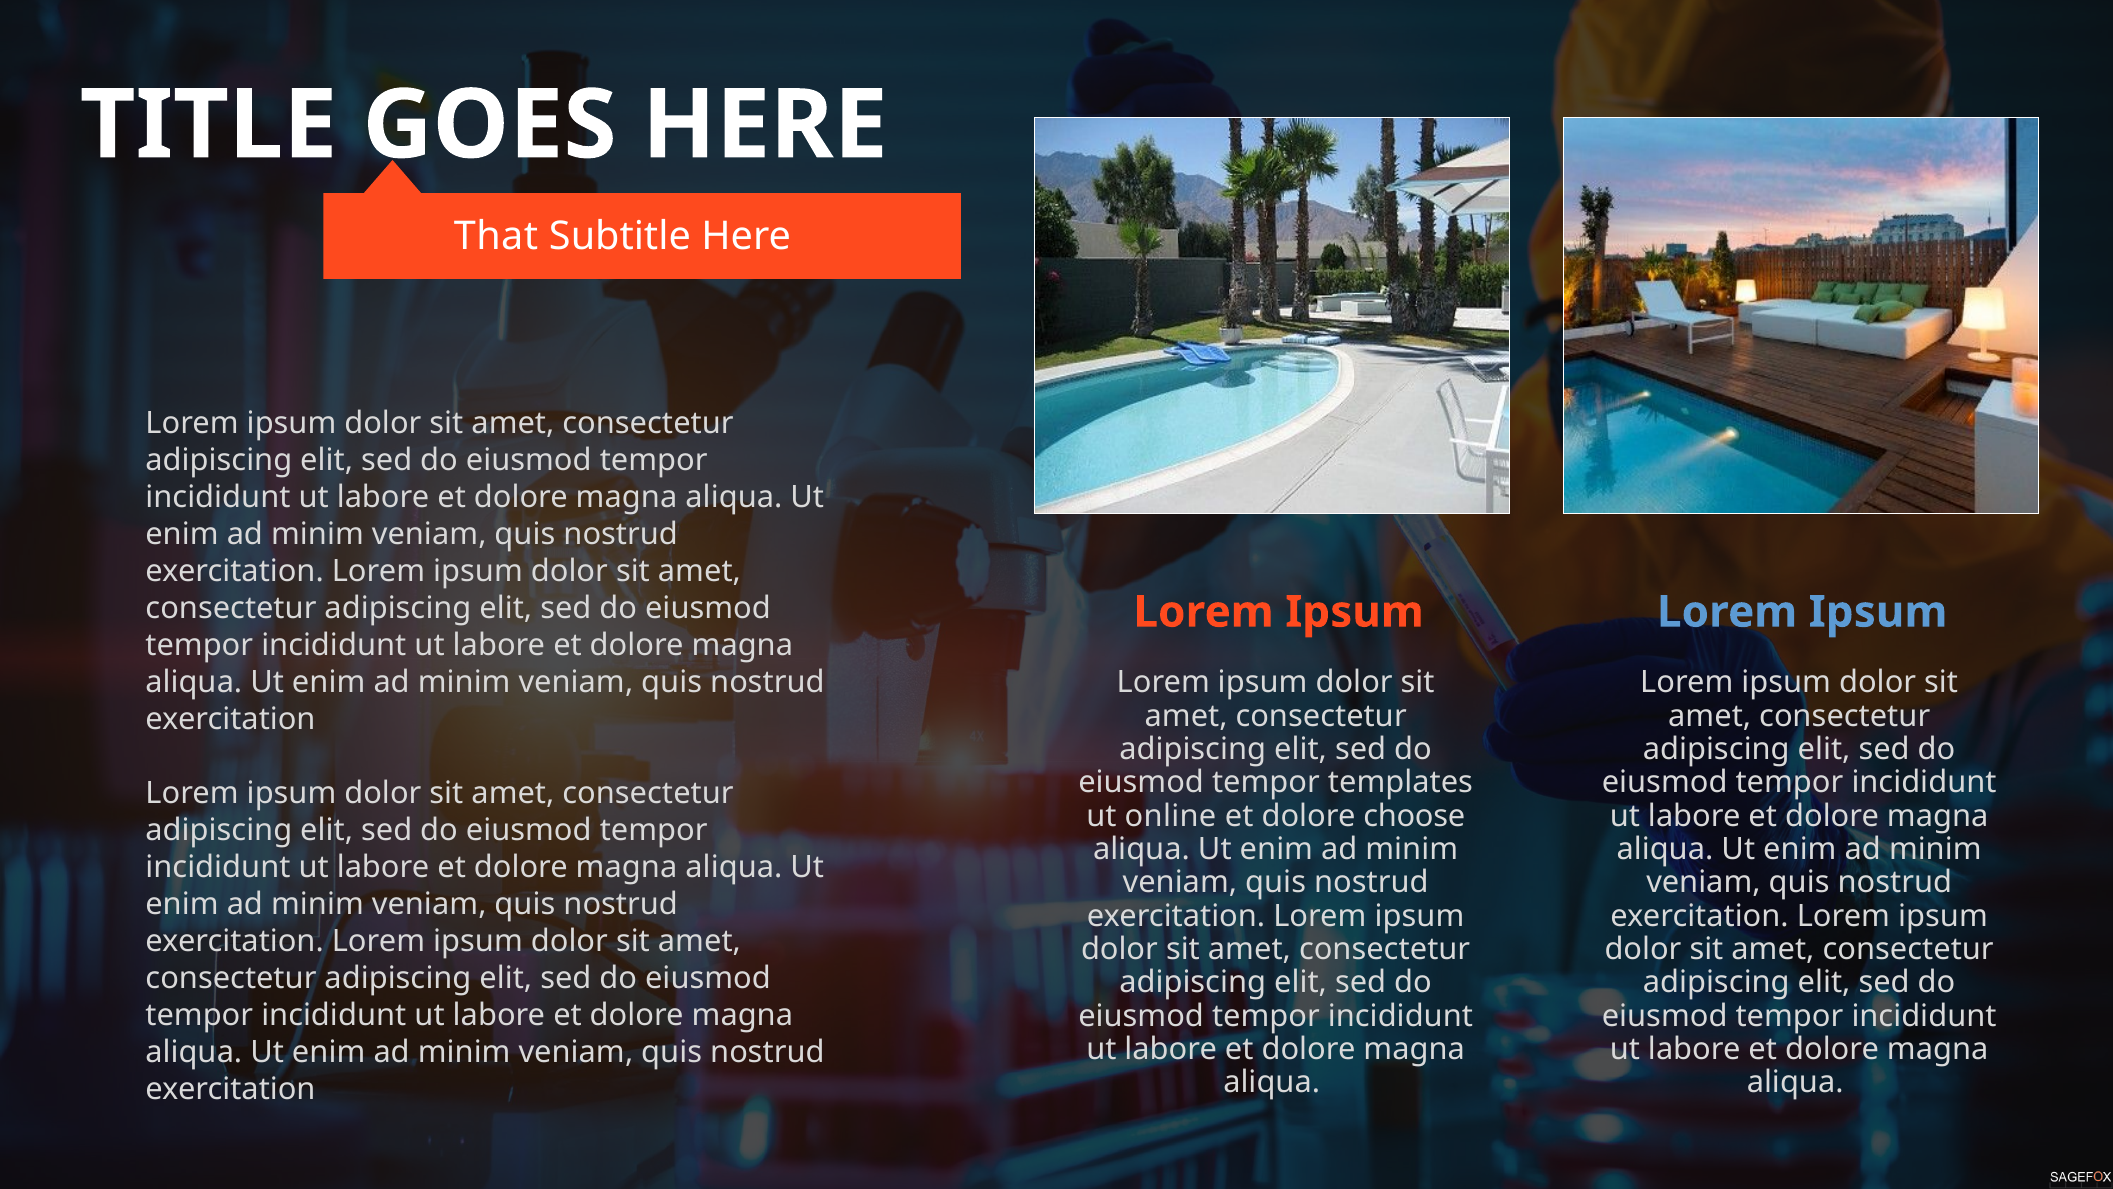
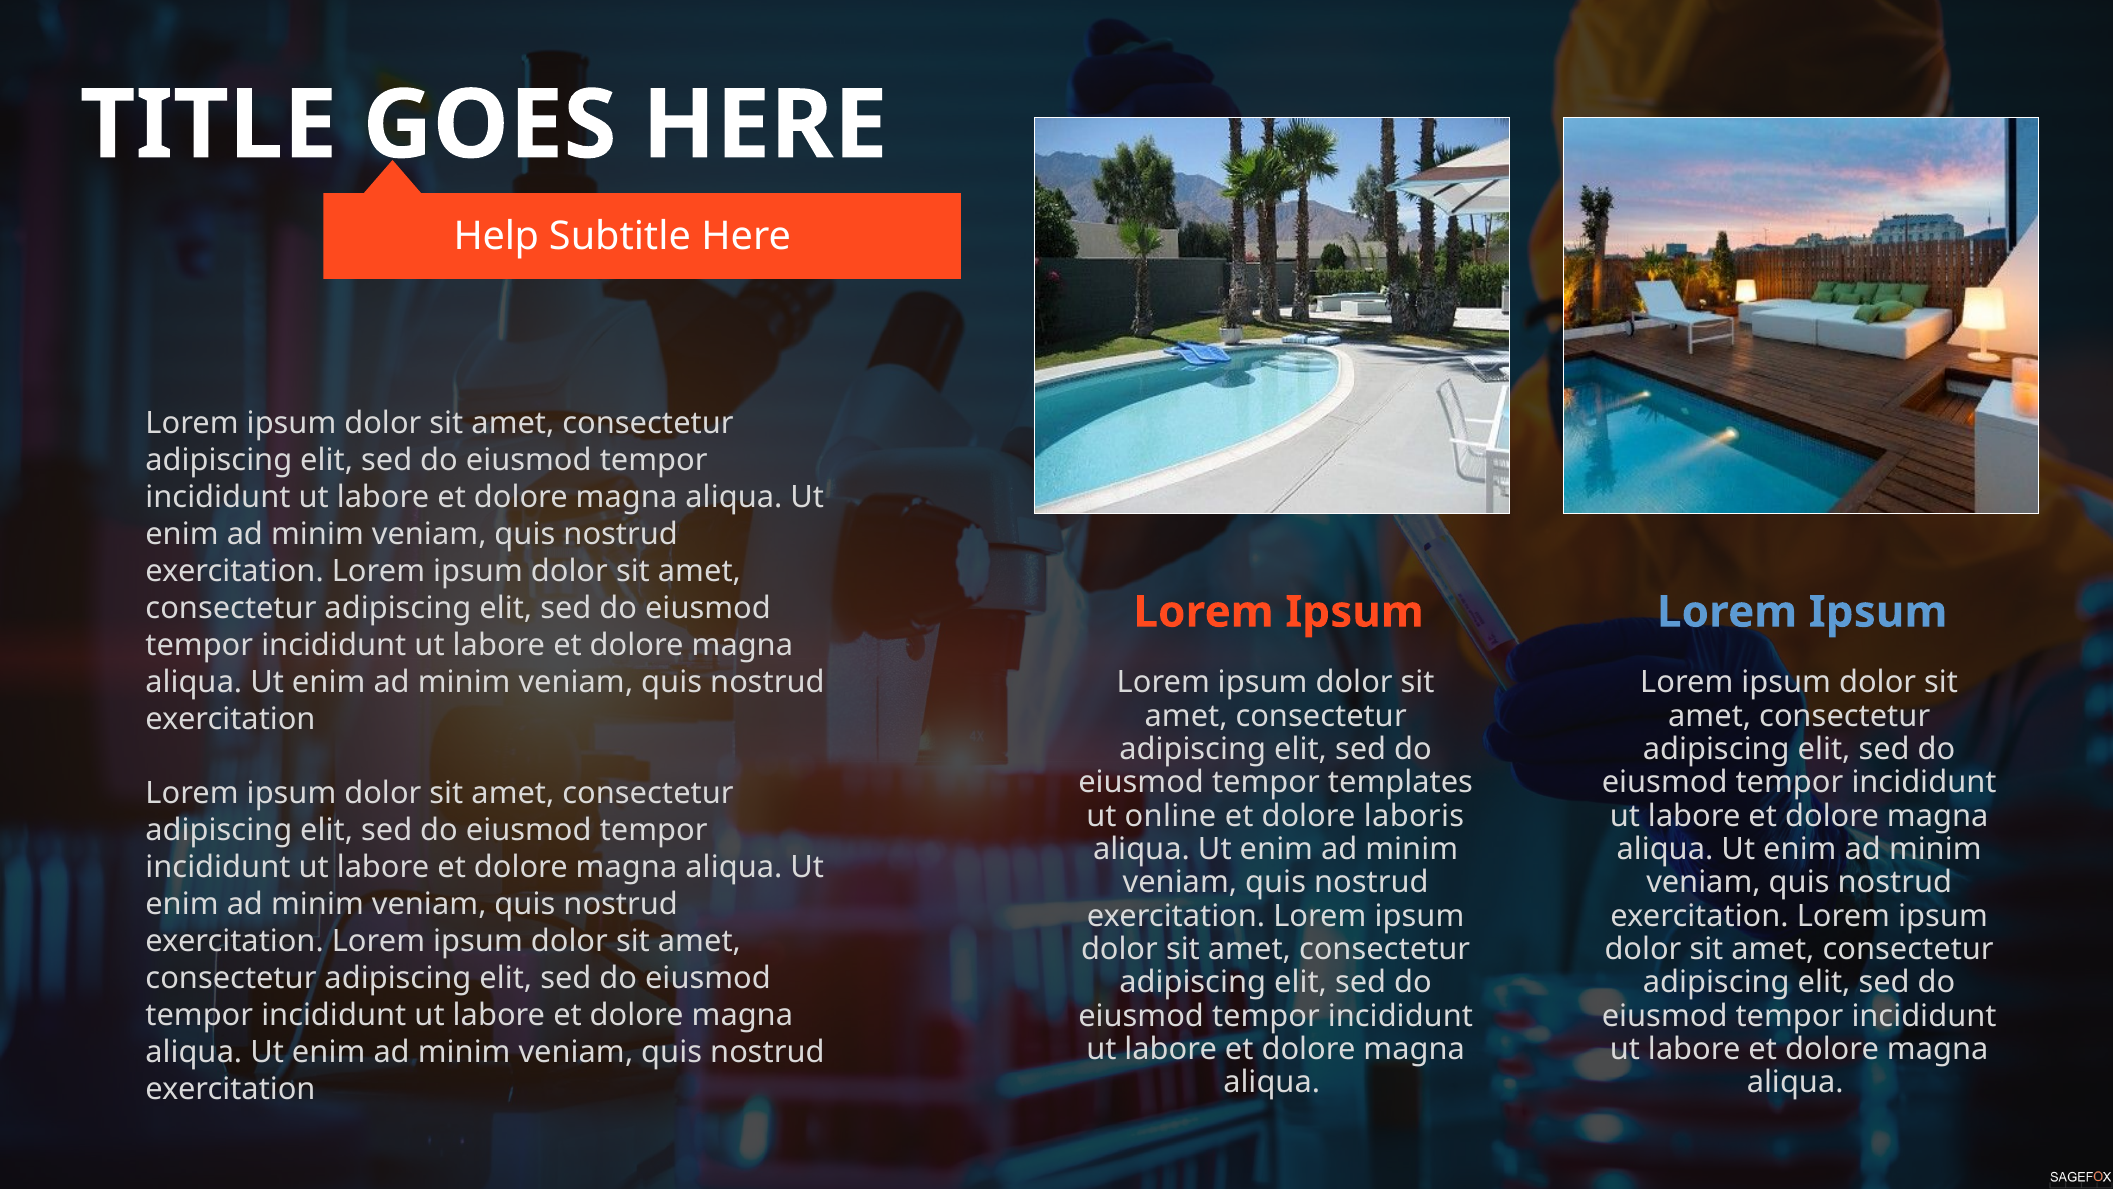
That: That -> Help
choose: choose -> laboris
